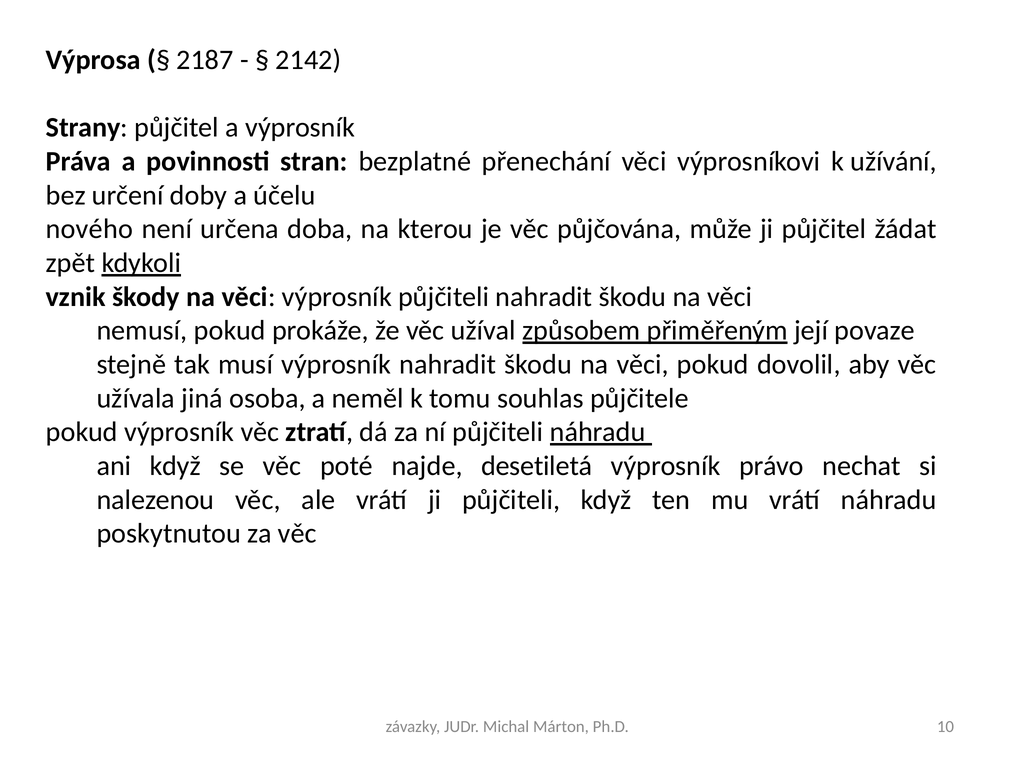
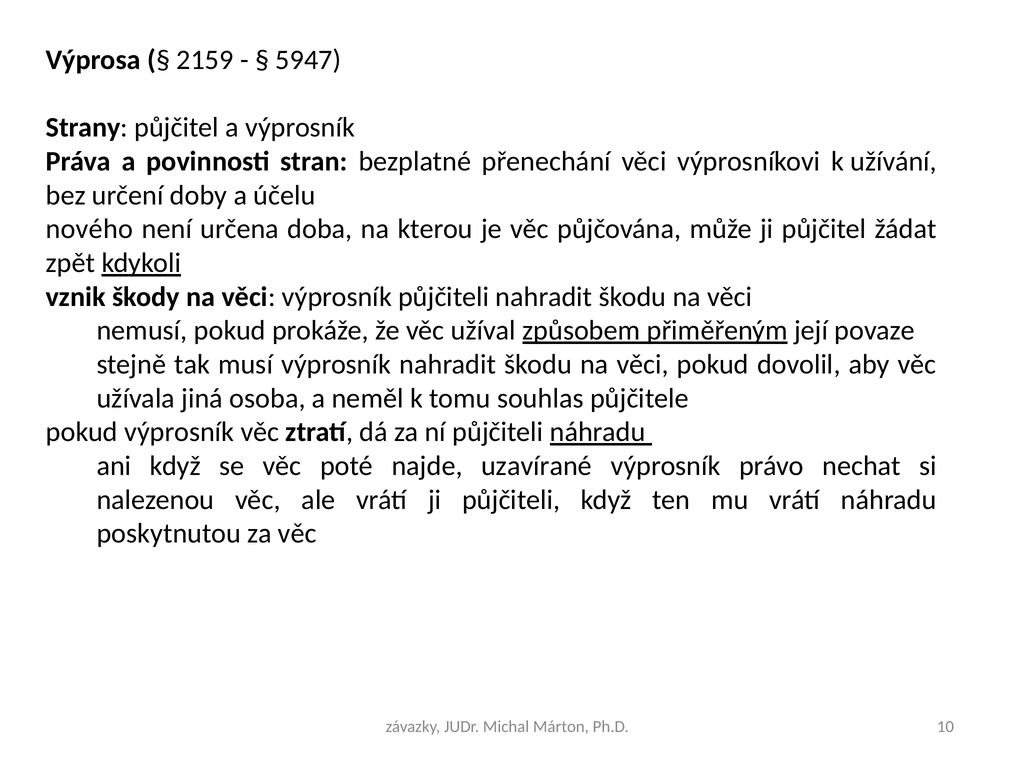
2187: 2187 -> 2159
2142: 2142 -> 5947
desetiletá: desetiletá -> uzavírané
